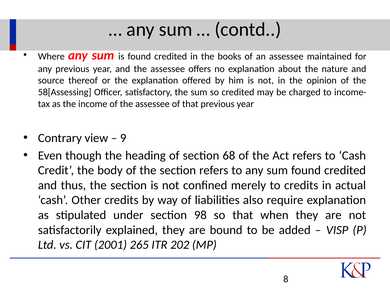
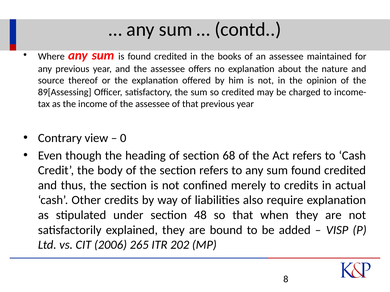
58[Assessing: 58[Assessing -> 89[Assessing
9: 9 -> 0
98: 98 -> 48
2001: 2001 -> 2006
